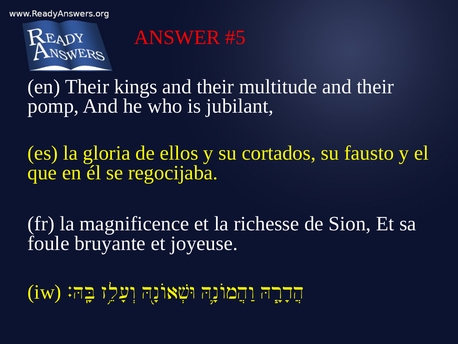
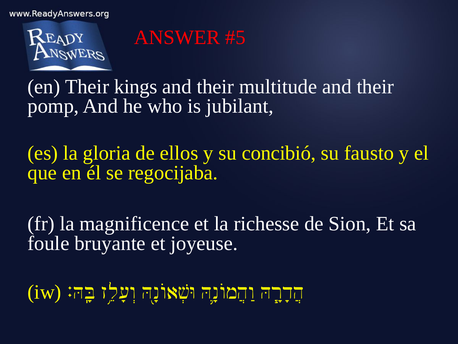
cortados: cortados -> concibió
